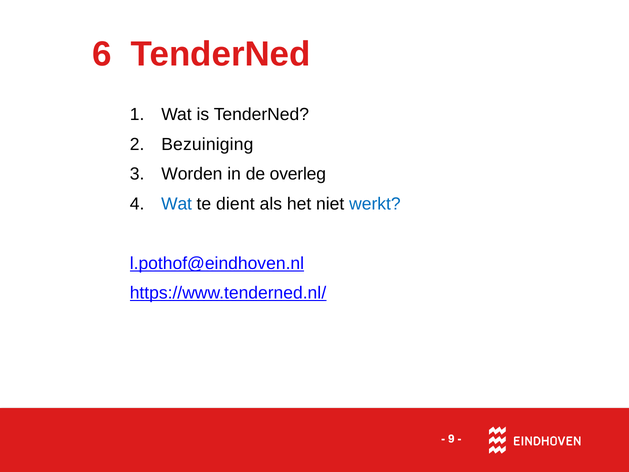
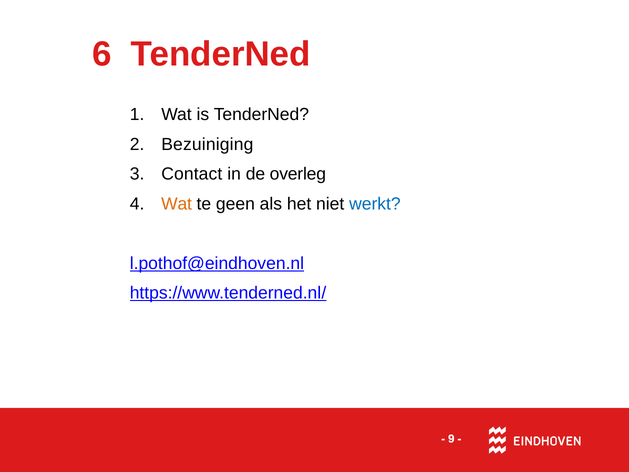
Worden: Worden -> Contact
Wat at (177, 204) colour: blue -> orange
dient: dient -> geen
